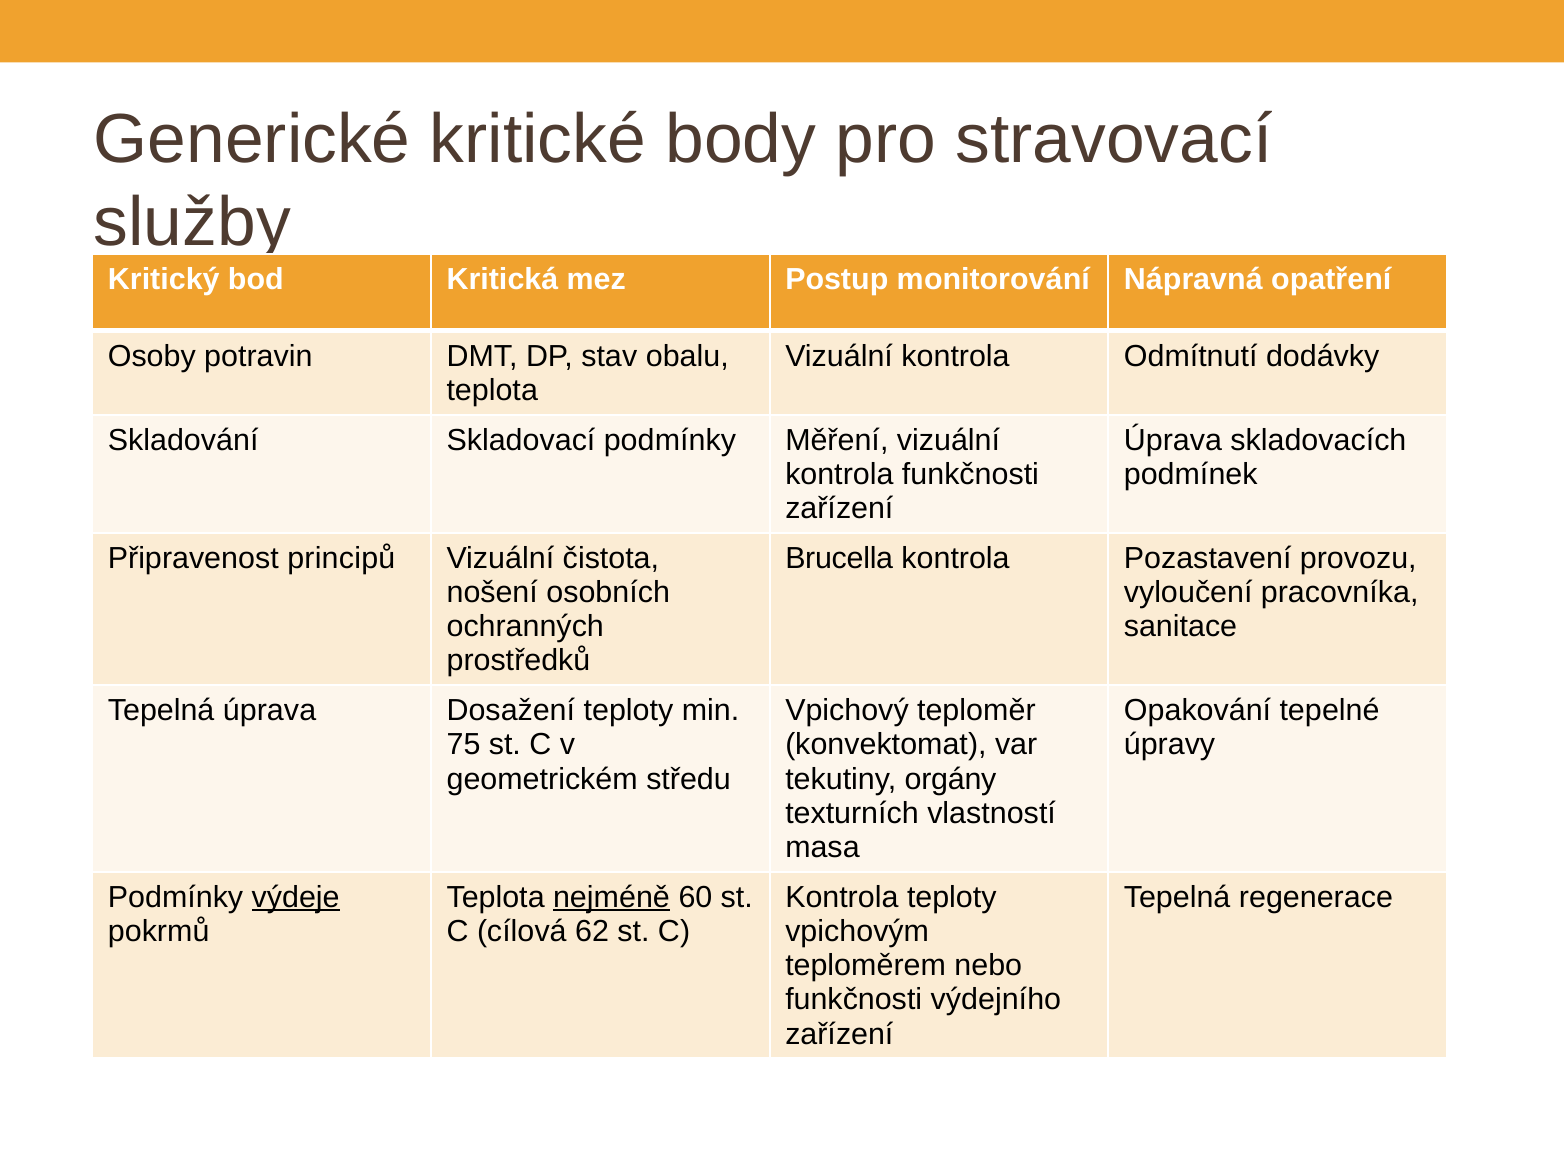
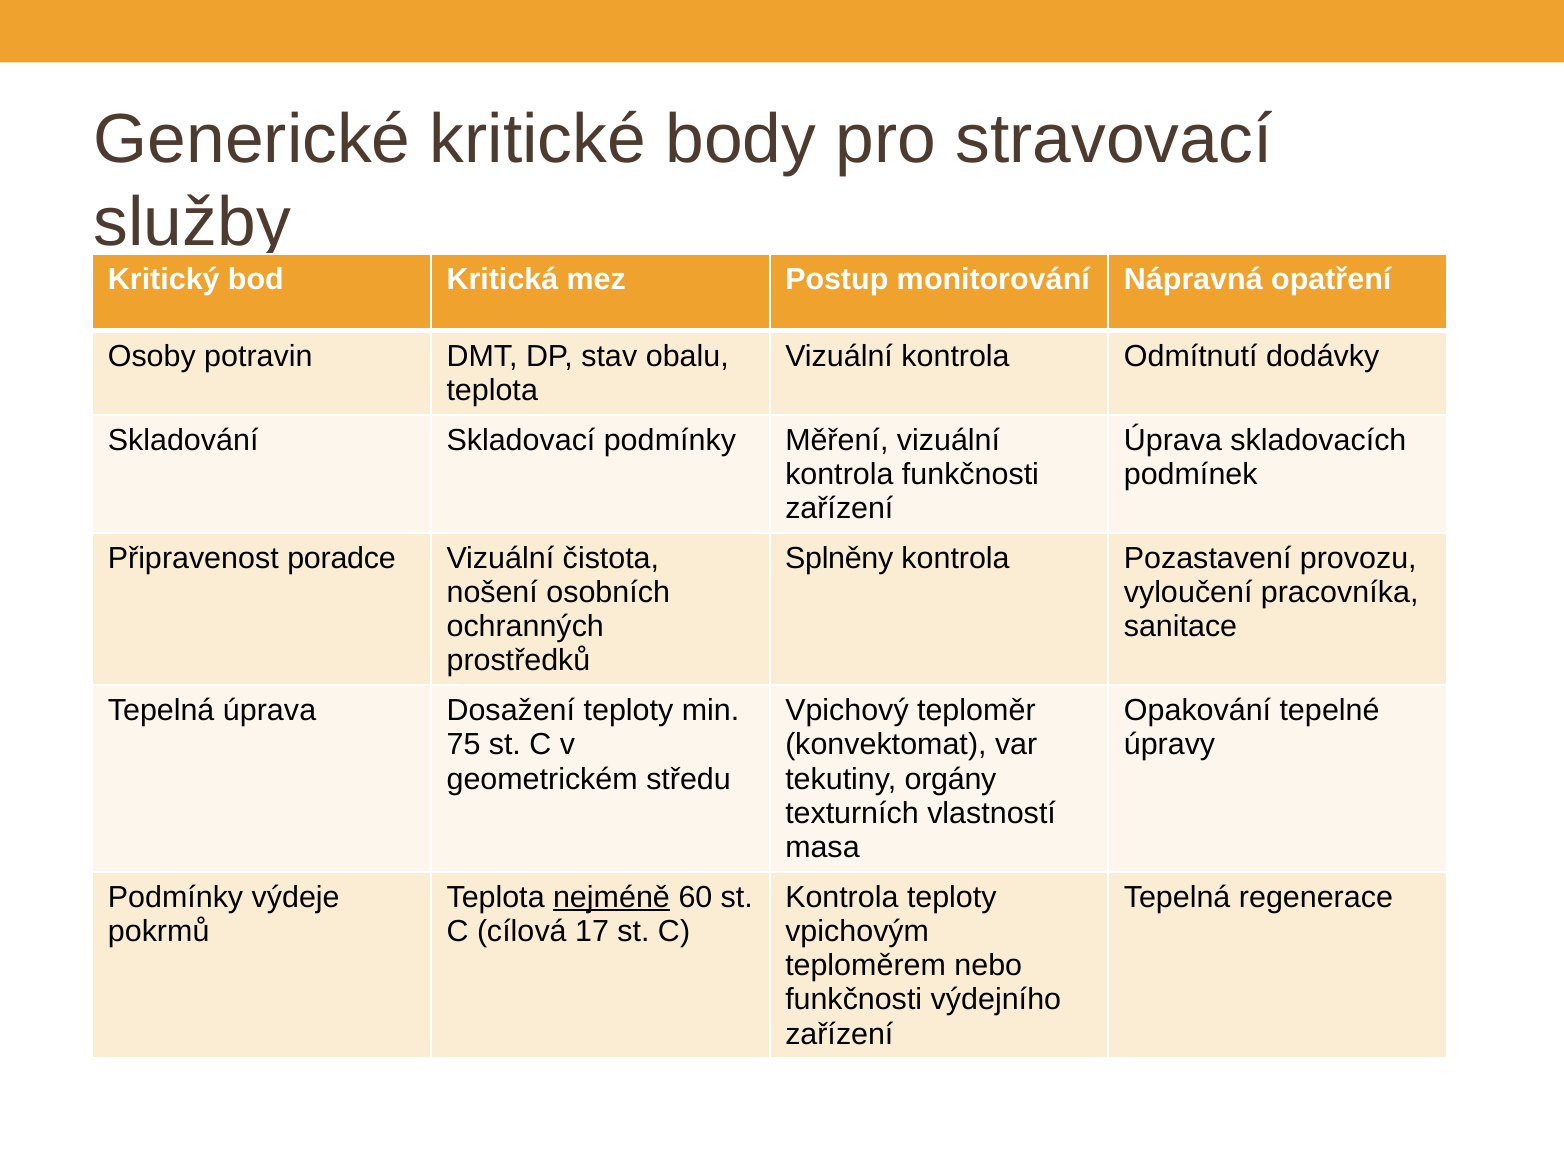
principů: principů -> poradce
Brucella: Brucella -> Splněny
výdeje underline: present -> none
62: 62 -> 17
